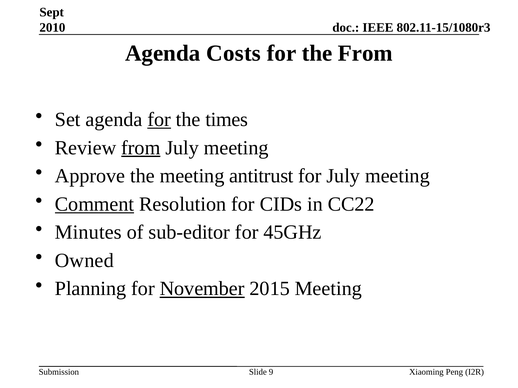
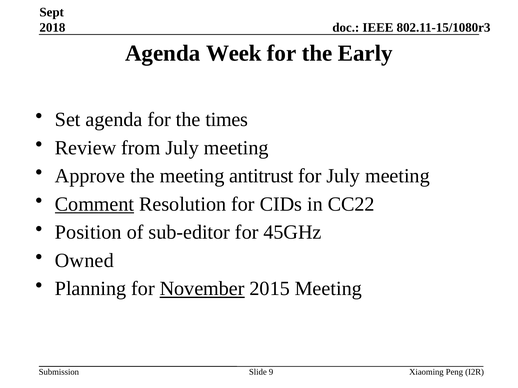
2010: 2010 -> 2018
Costs: Costs -> Week
the From: From -> Early
for at (159, 120) underline: present -> none
from at (141, 148) underline: present -> none
Minutes: Minutes -> Position
